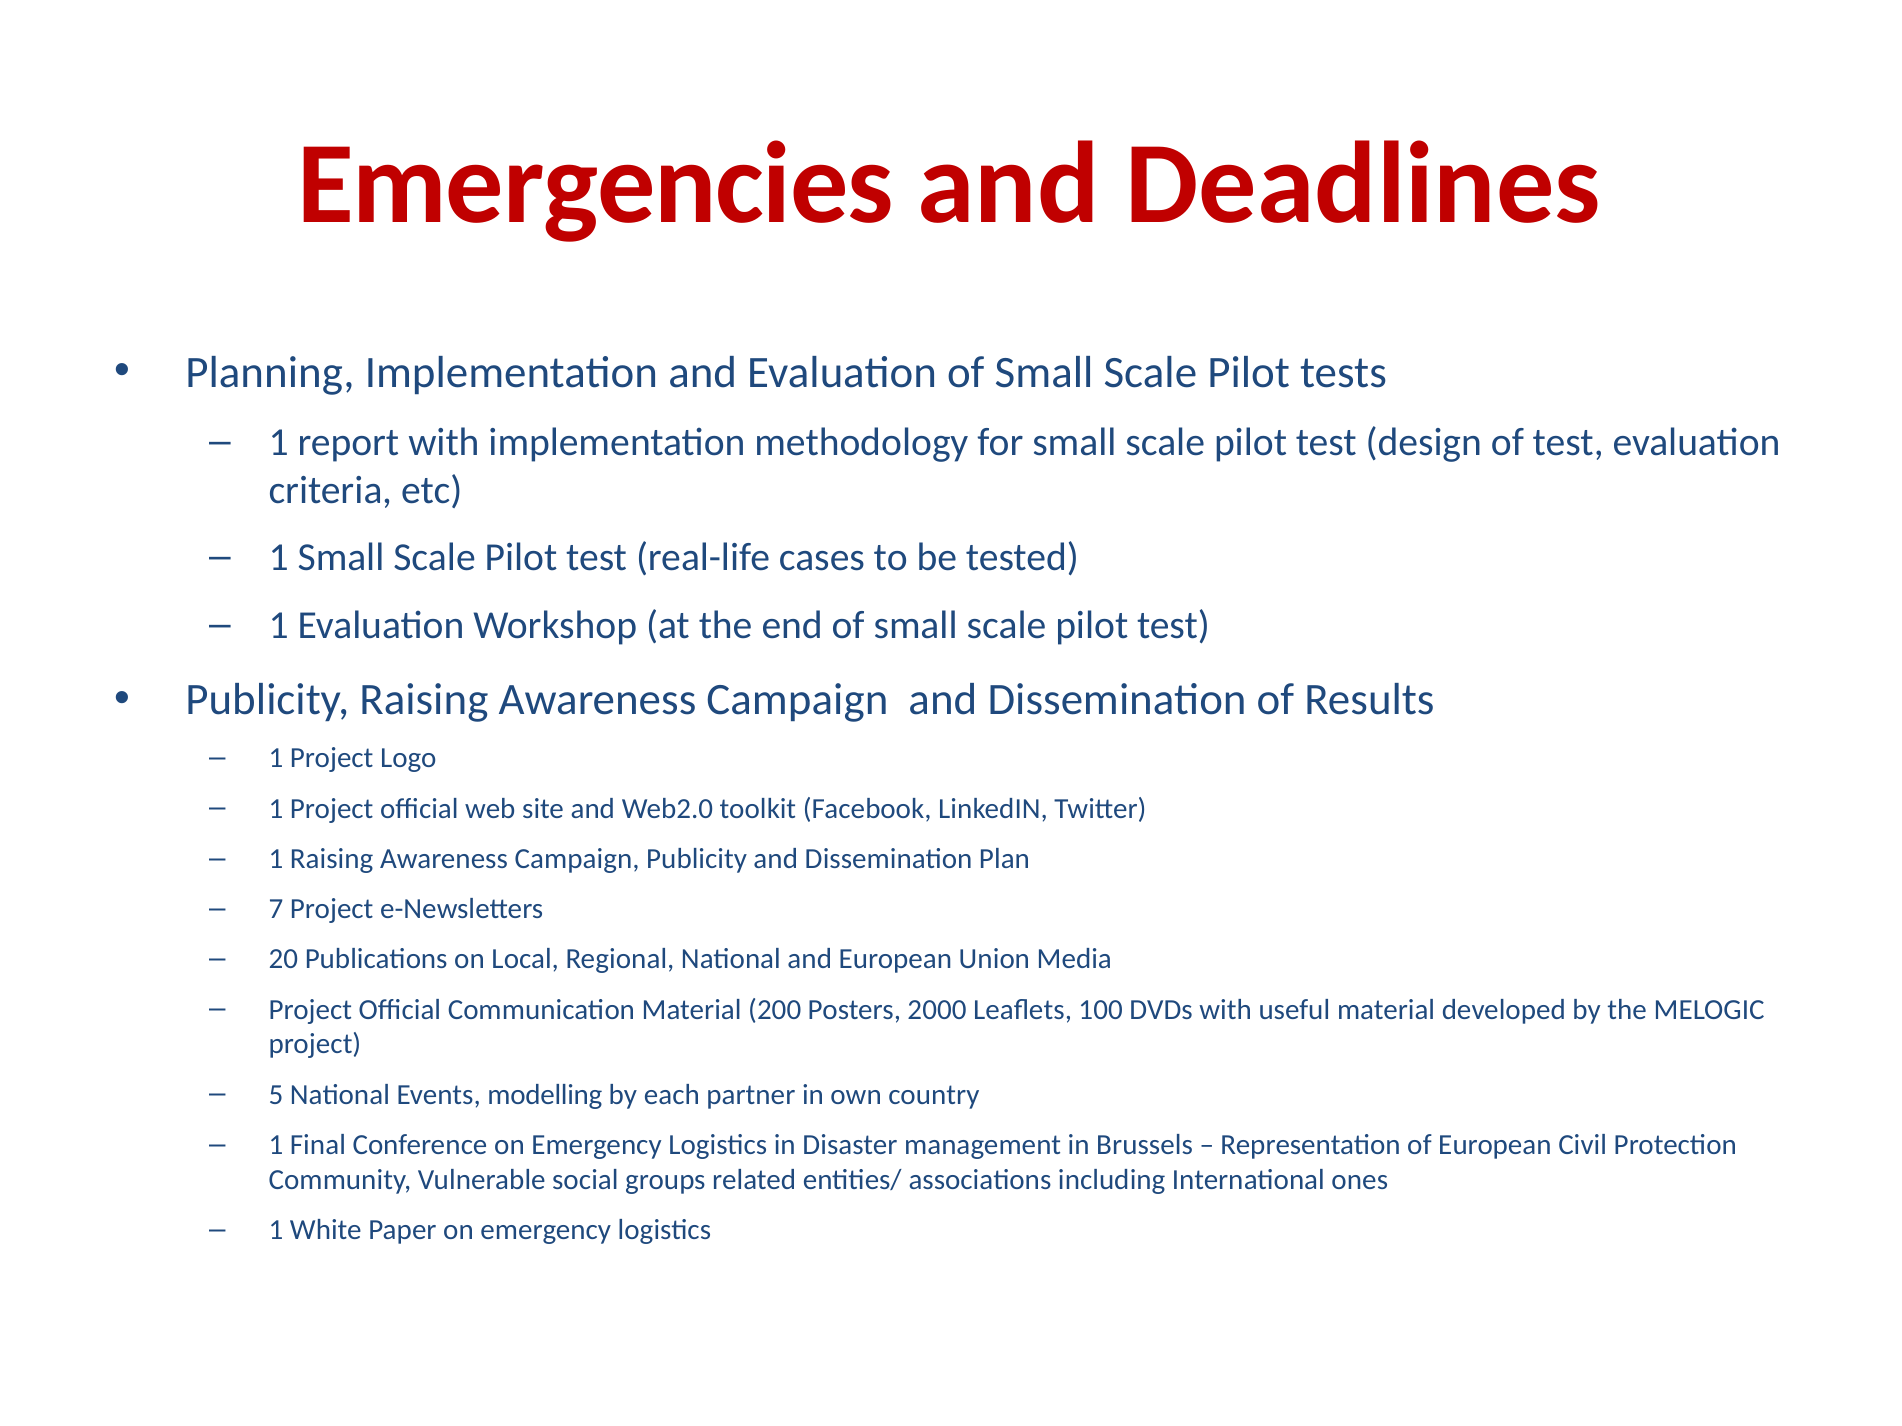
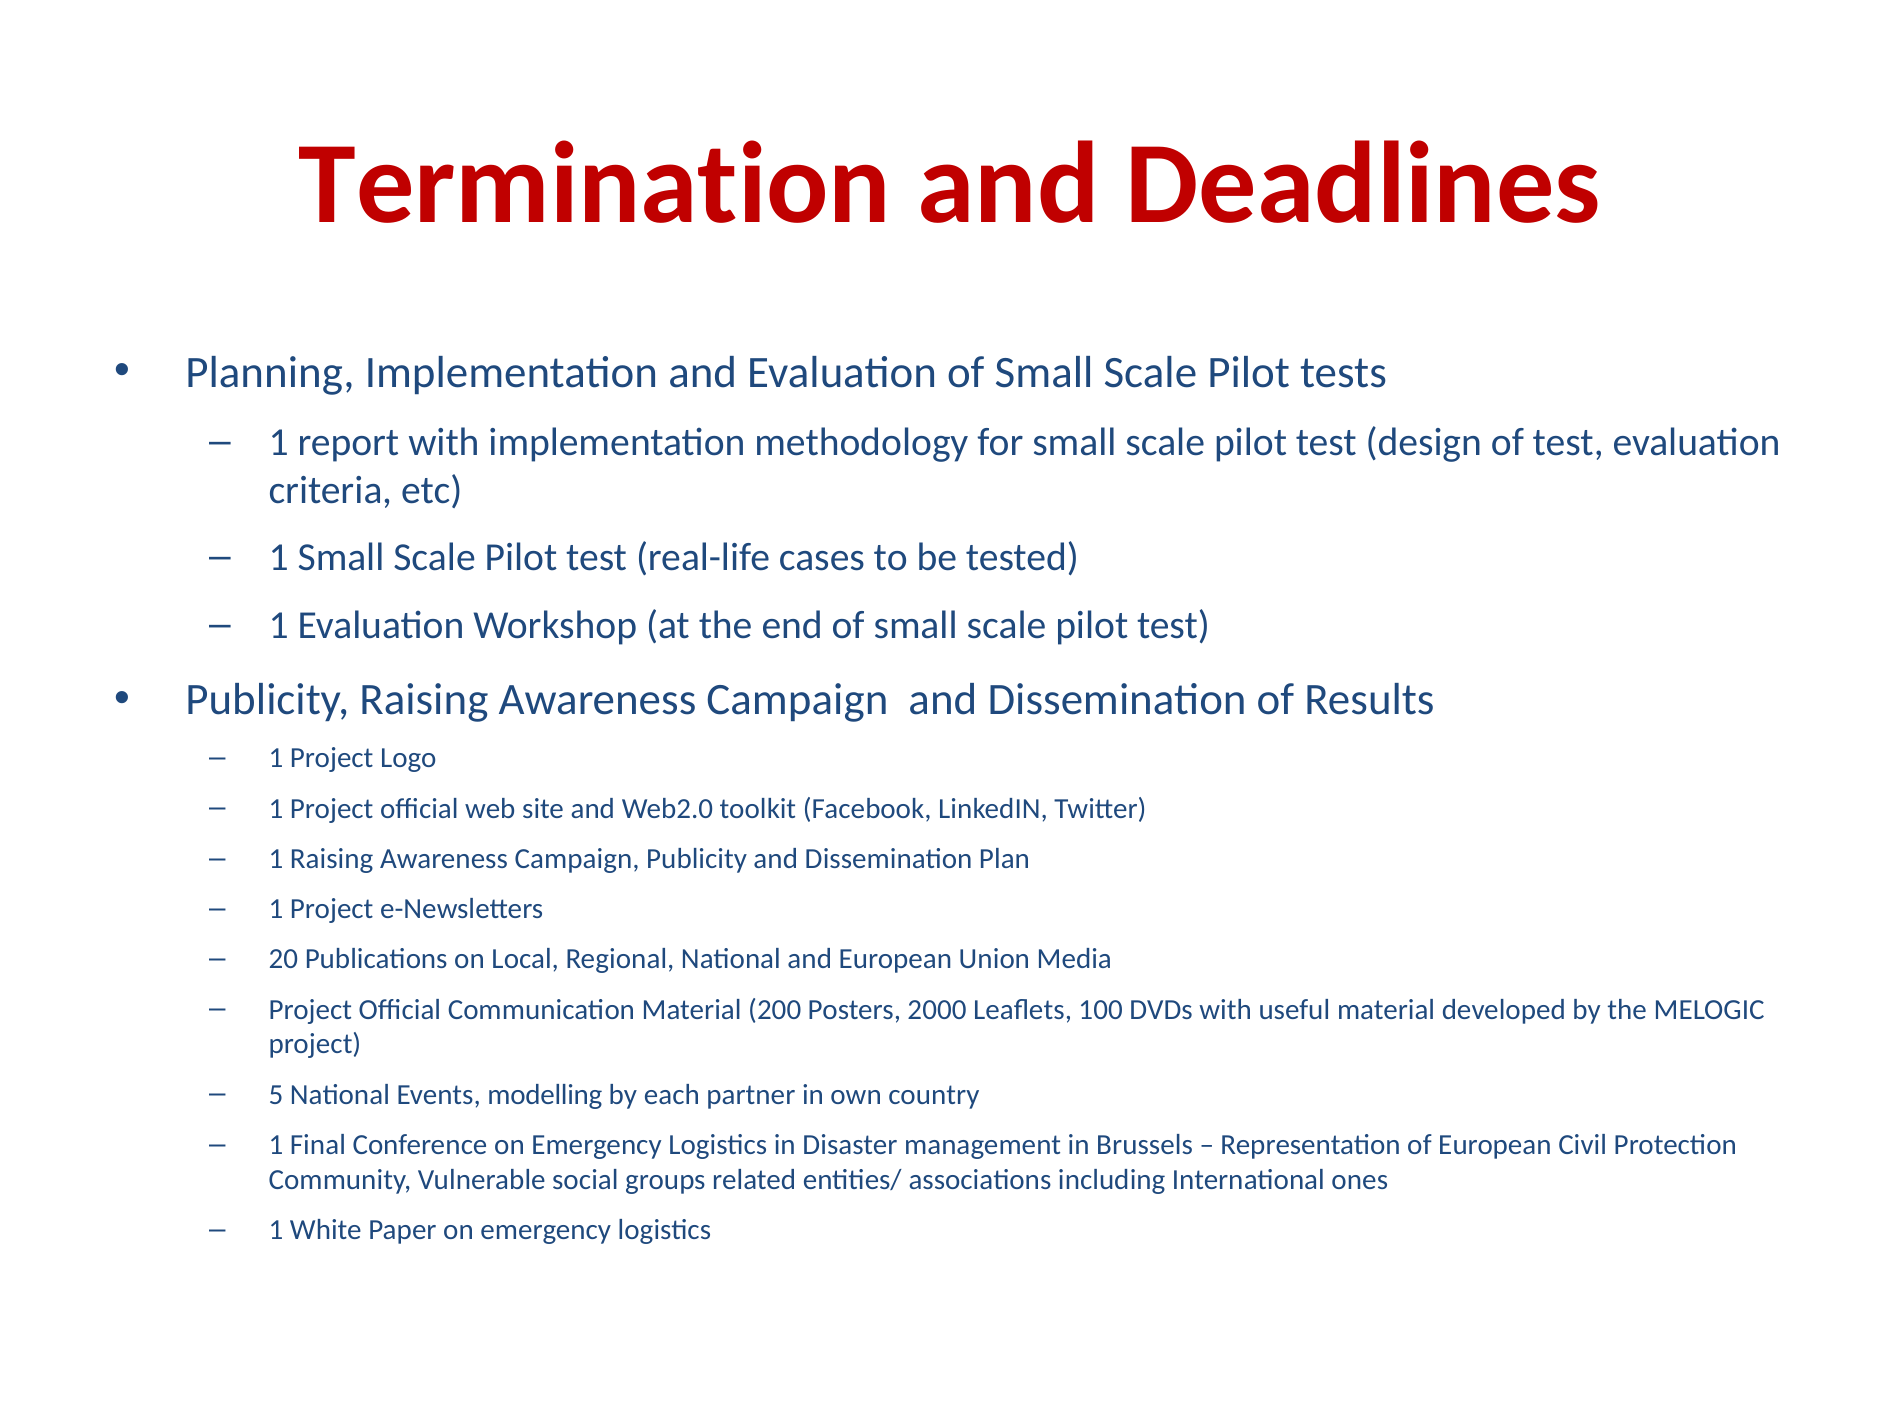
Emergencies: Emergencies -> Termination
7 at (276, 909): 7 -> 1
